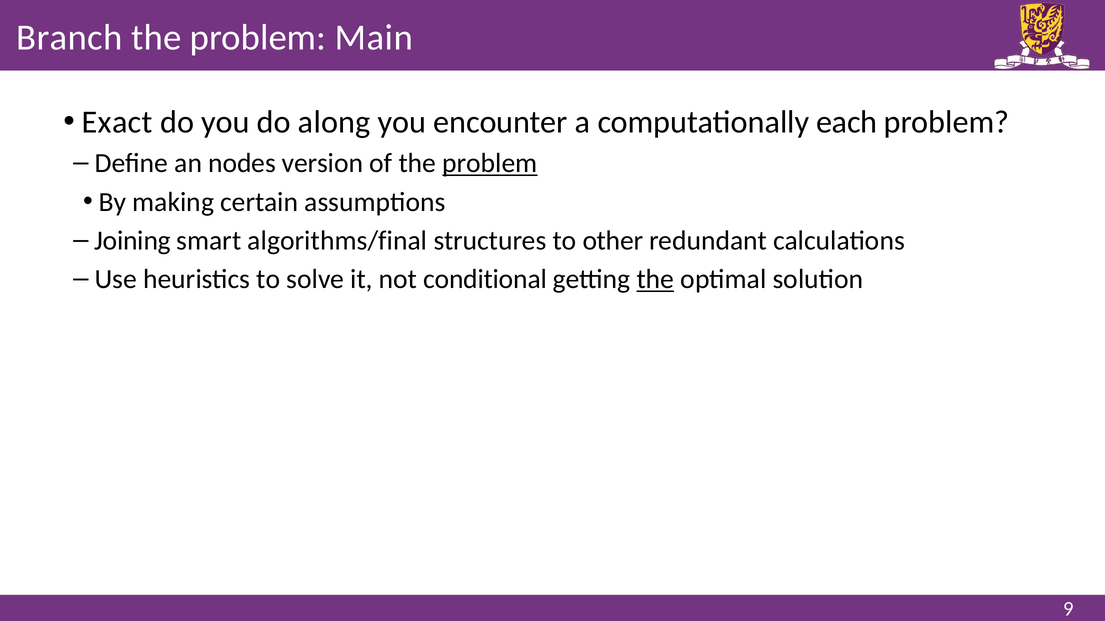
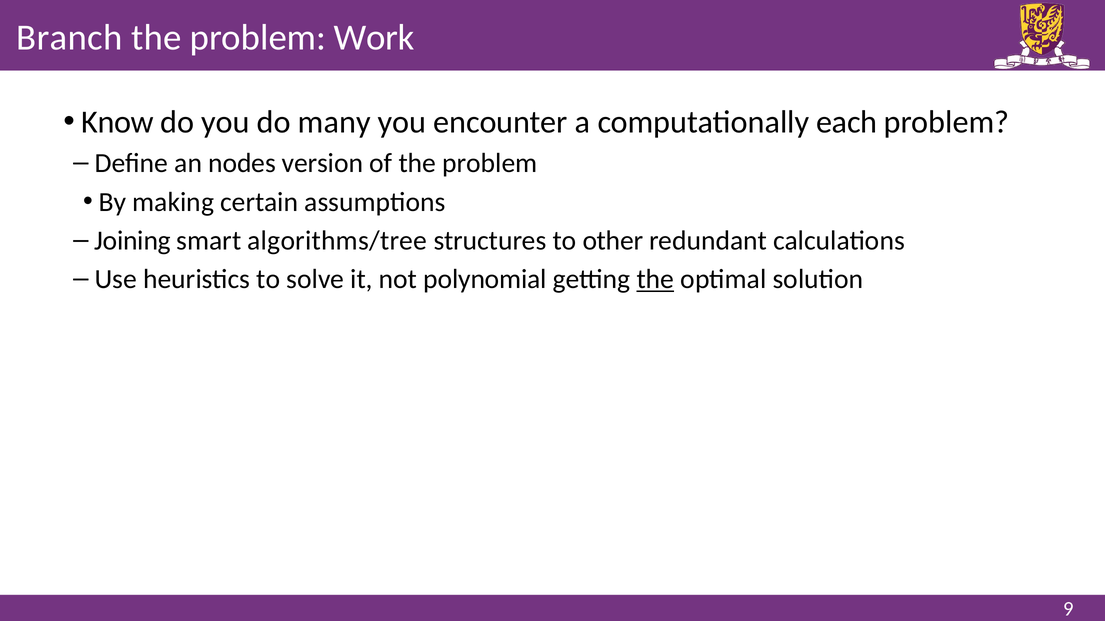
Main: Main -> Work
Exact: Exact -> Know
along: along -> many
problem at (490, 163) underline: present -> none
algorithms/final: algorithms/final -> algorithms/tree
conditional: conditional -> polynomial
